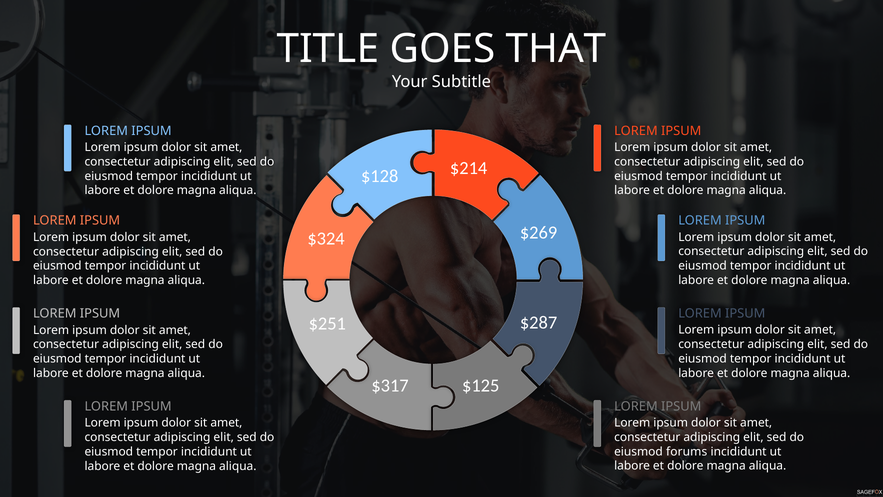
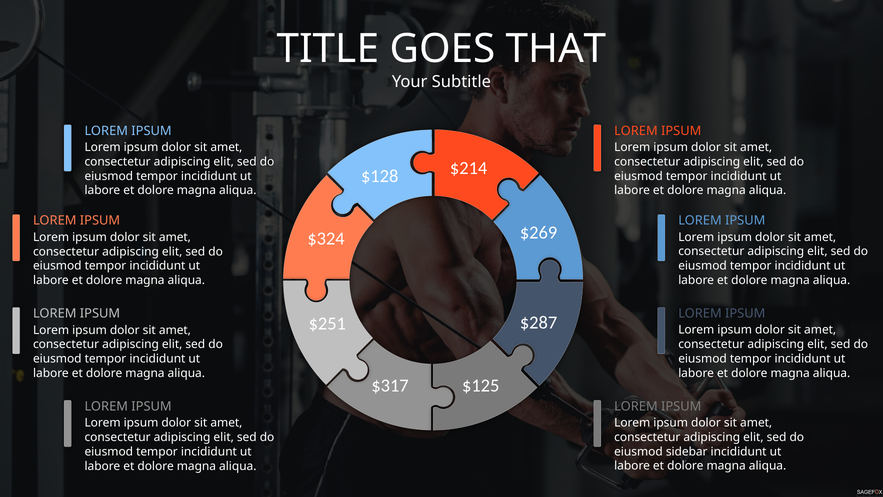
forums: forums -> sidebar
